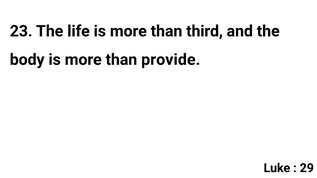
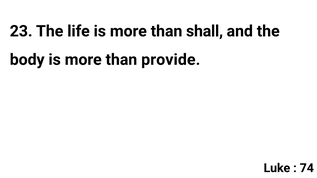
third: third -> shall
29: 29 -> 74
